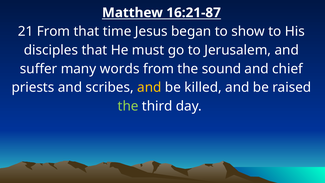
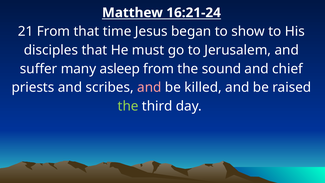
16:21-87: 16:21-87 -> 16:21-24
words: words -> asleep
and at (149, 87) colour: yellow -> pink
